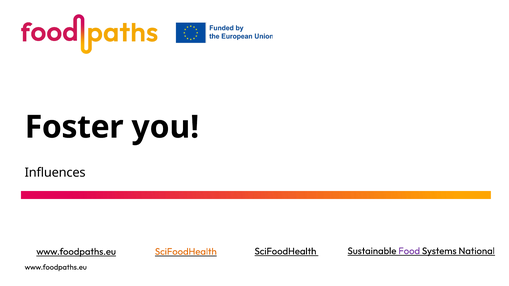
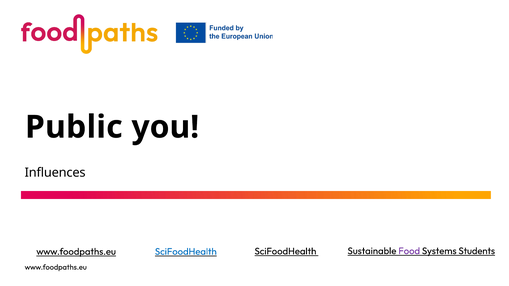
Foster: Foster -> Public
SciFoodHealth at (186, 252) colour: orange -> blue
National: National -> Students
